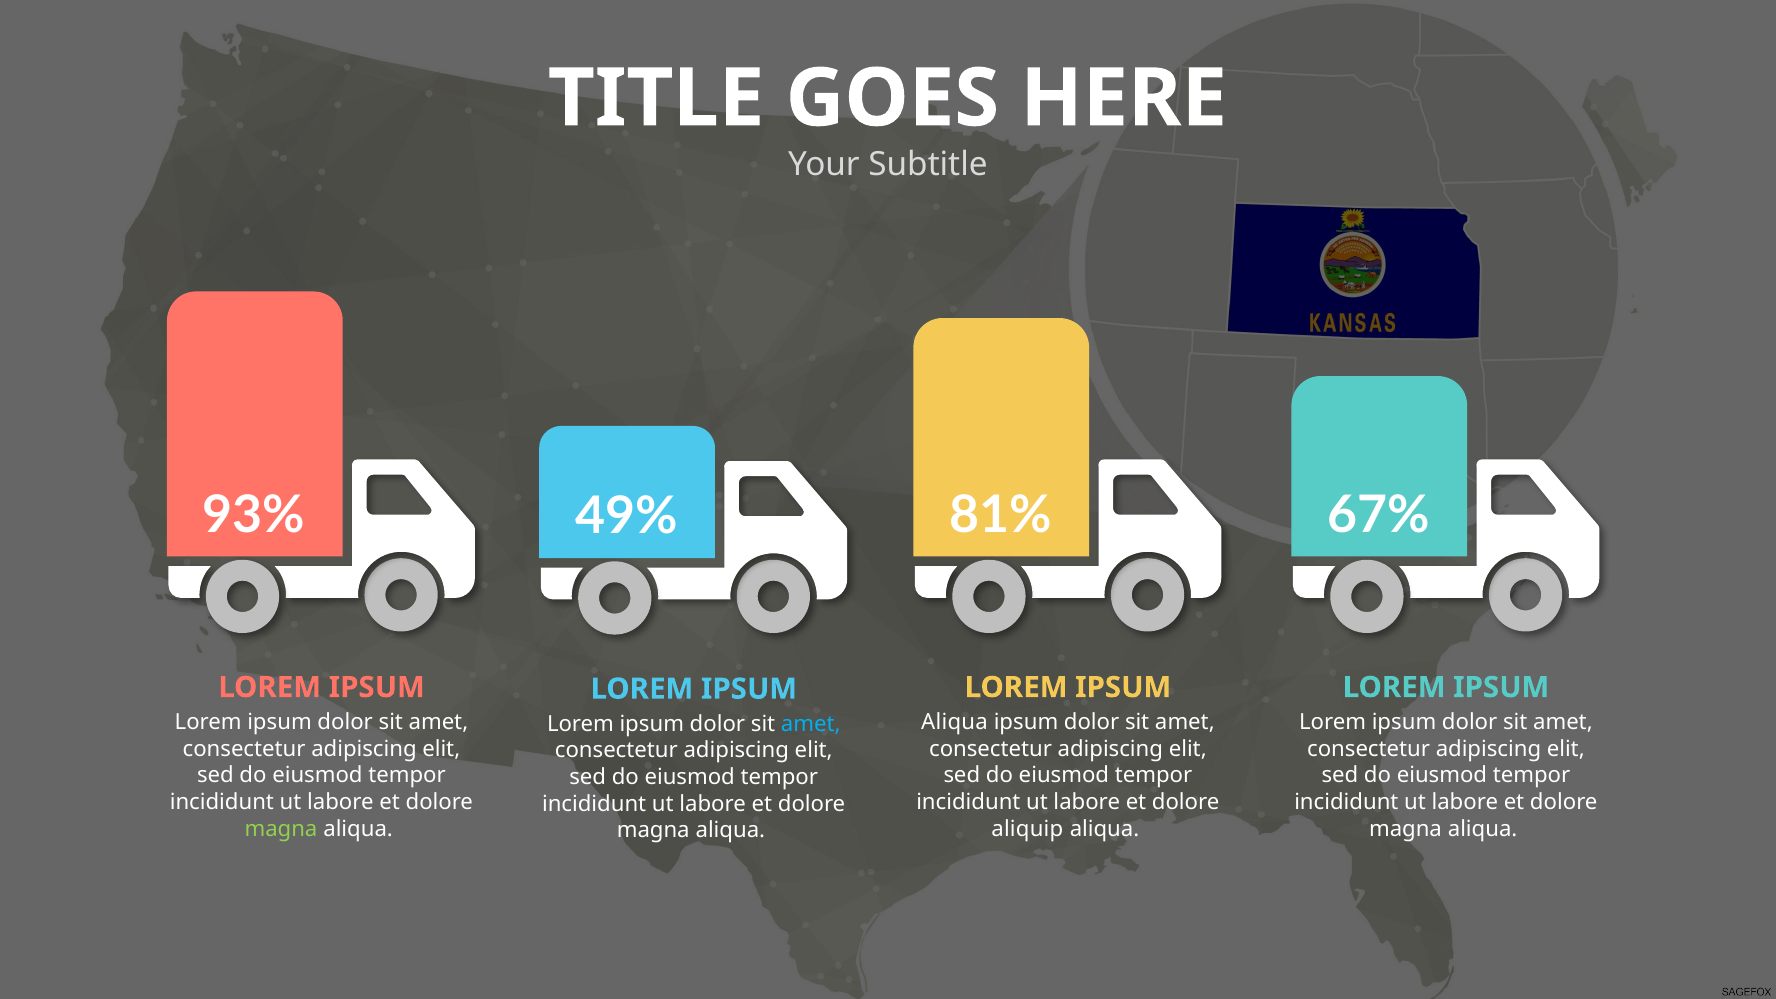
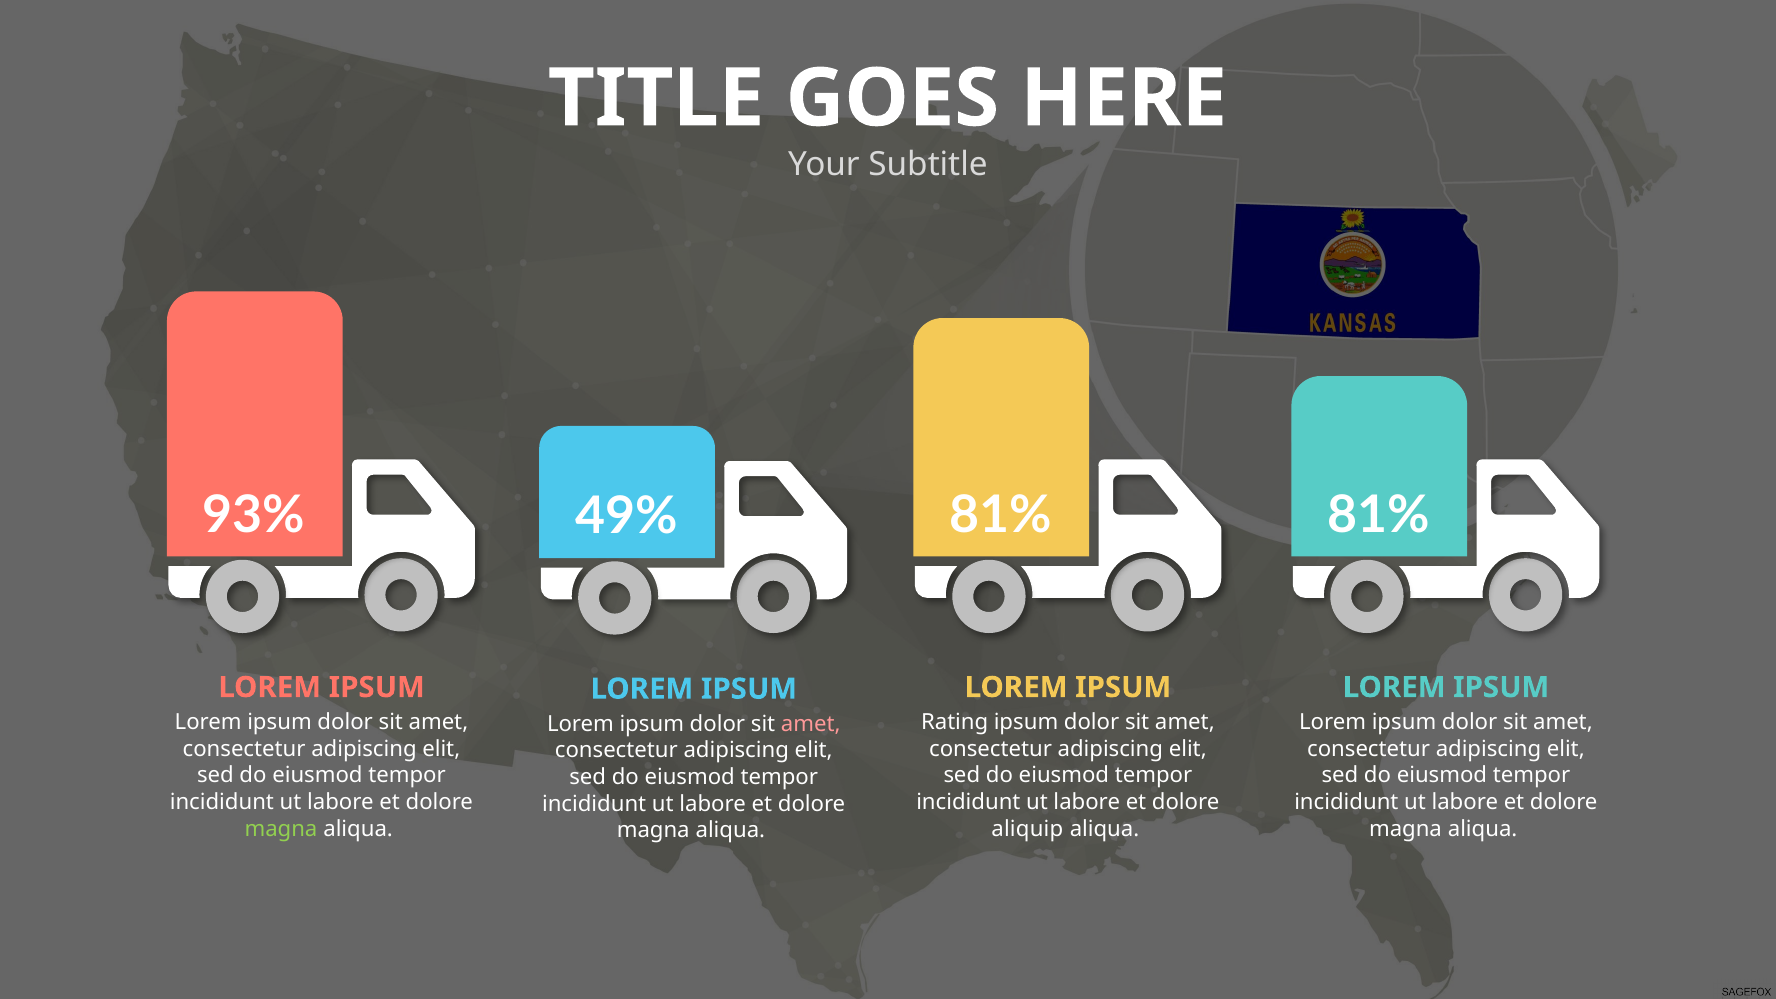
67% at (1379, 515): 67% -> 81%
Aliqua at (955, 722): Aliqua -> Rating
amet at (811, 724) colour: light blue -> pink
